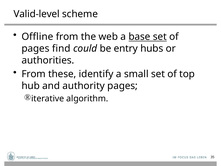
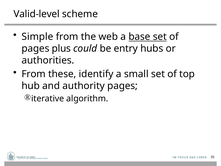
Offline: Offline -> Simple
find: find -> plus
